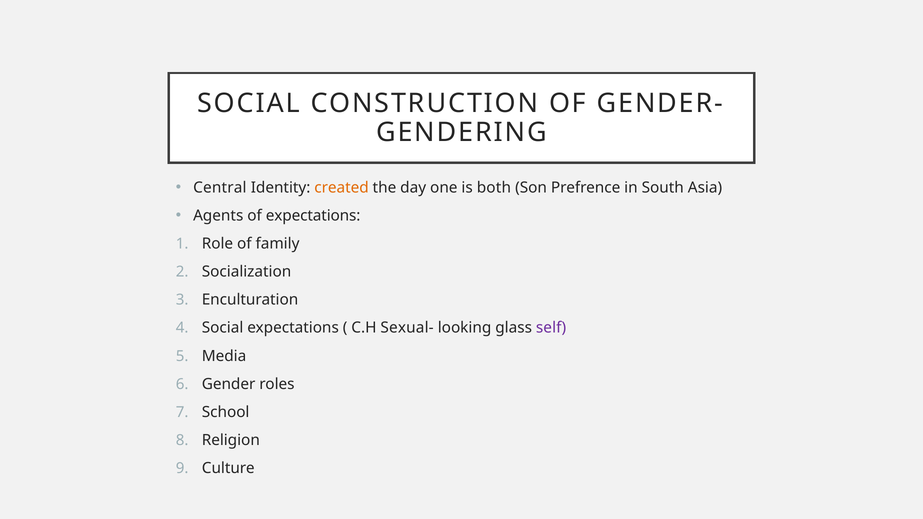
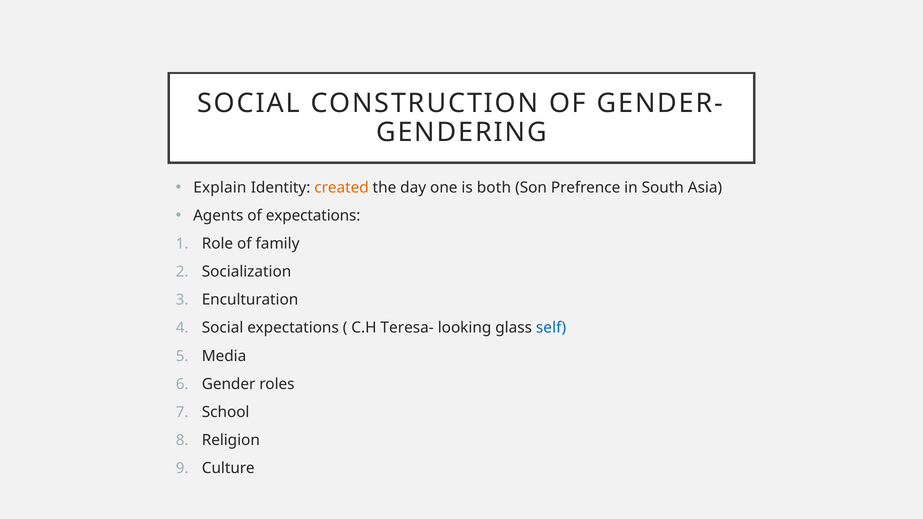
Central: Central -> Explain
Sexual-: Sexual- -> Teresa-
self colour: purple -> blue
